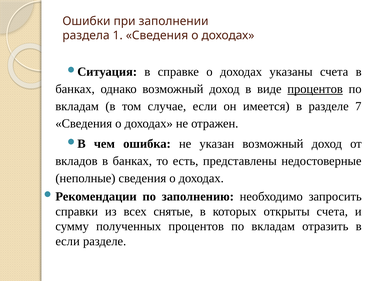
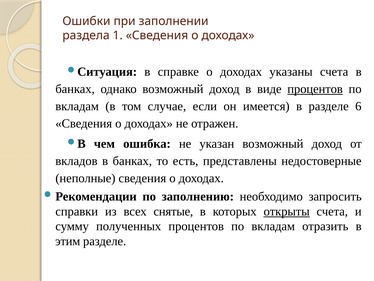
7: 7 -> 6
открыты underline: none -> present
если at (68, 241): если -> этим
